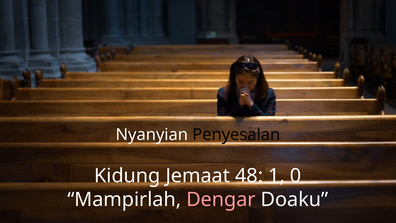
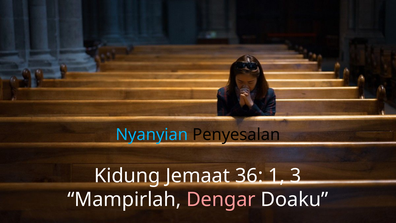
Nyanyian colour: white -> light blue
48: 48 -> 36
0: 0 -> 3
